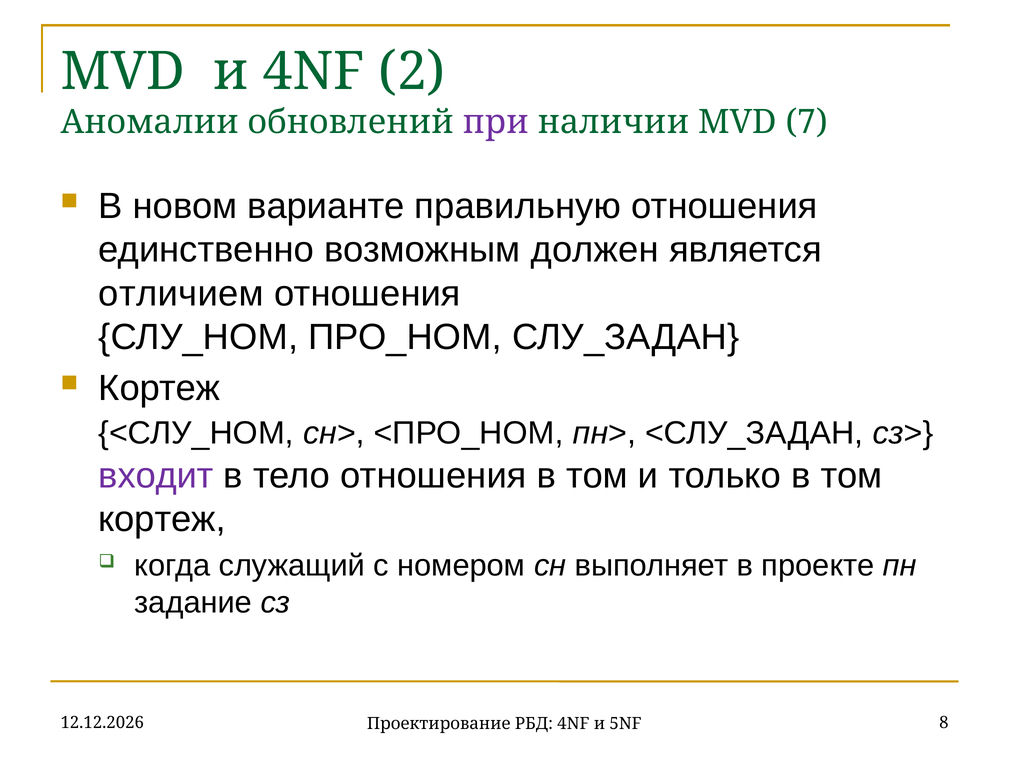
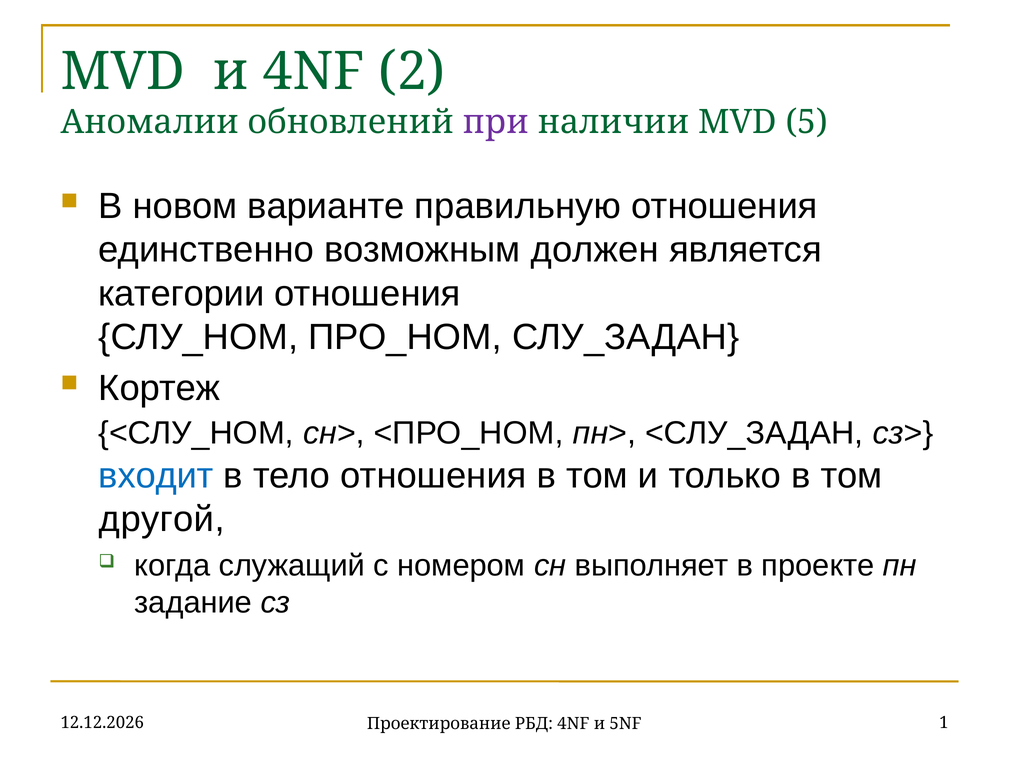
7: 7 -> 5
отличием: отличием -> категории
входит colour: purple -> blue
кортеж at (162, 519): кортеж -> другой
8: 8 -> 1
